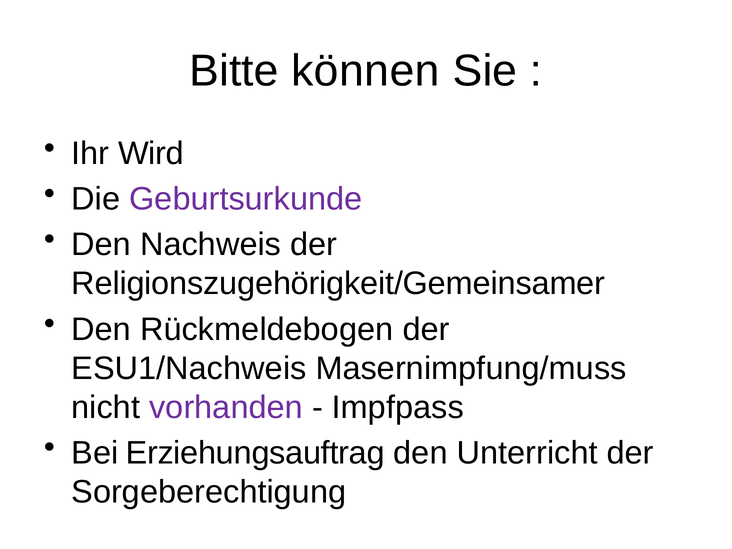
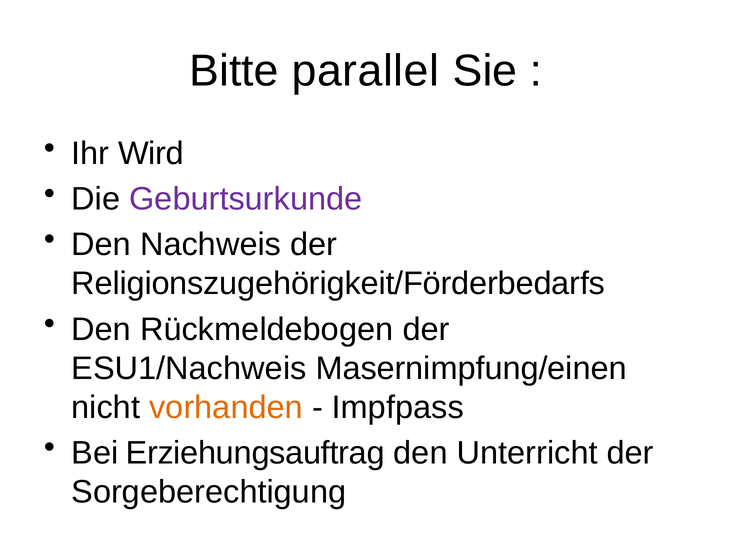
können: können -> parallel
Religionszugehörigkeit/Gemeinsamer: Religionszugehörigkeit/Gemeinsamer -> Religionszugehörigkeit/Förderbedarfs
Masernimpfung/muss: Masernimpfung/muss -> Masernimpfung/einen
vorhanden colour: purple -> orange
